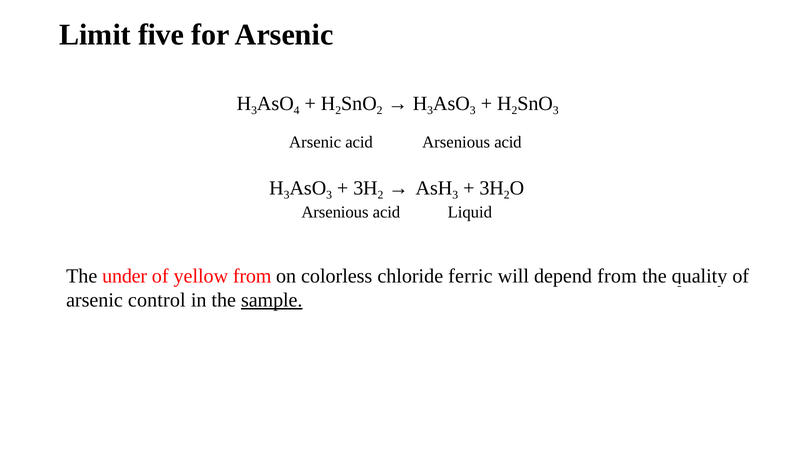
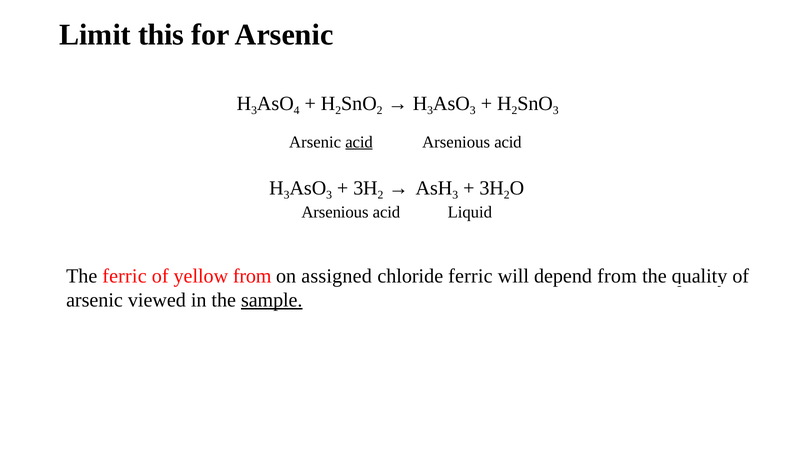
five: five -> this
acid at (359, 142) underline: none -> present
The under: under -> ferric
colorless: colorless -> assigned
control: control -> viewed
